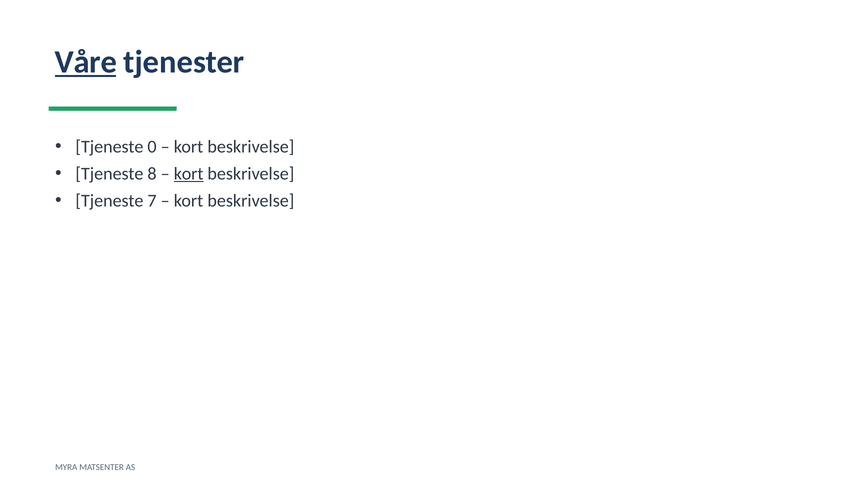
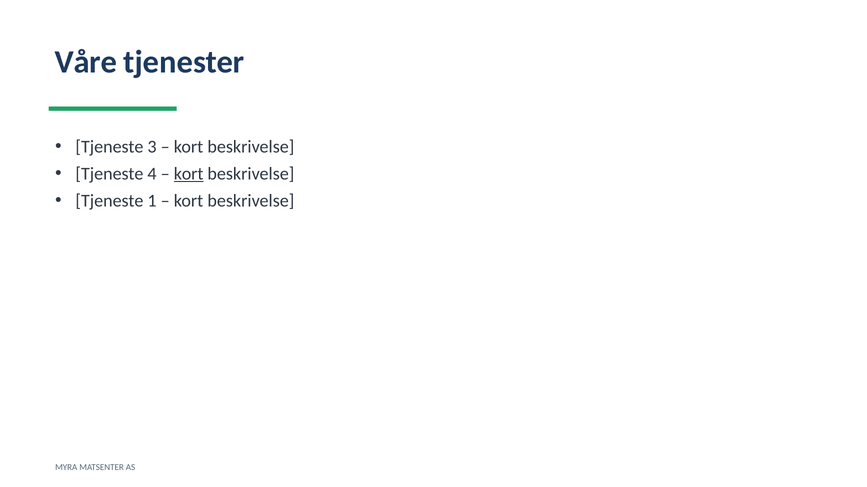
Våre underline: present -> none
0: 0 -> 3
8: 8 -> 4
7: 7 -> 1
